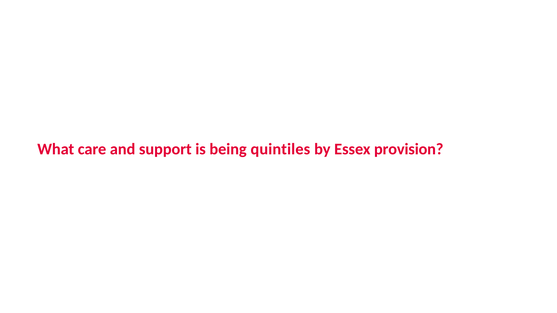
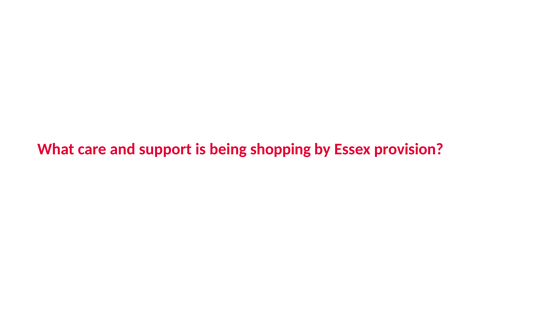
quintiles: quintiles -> shopping
